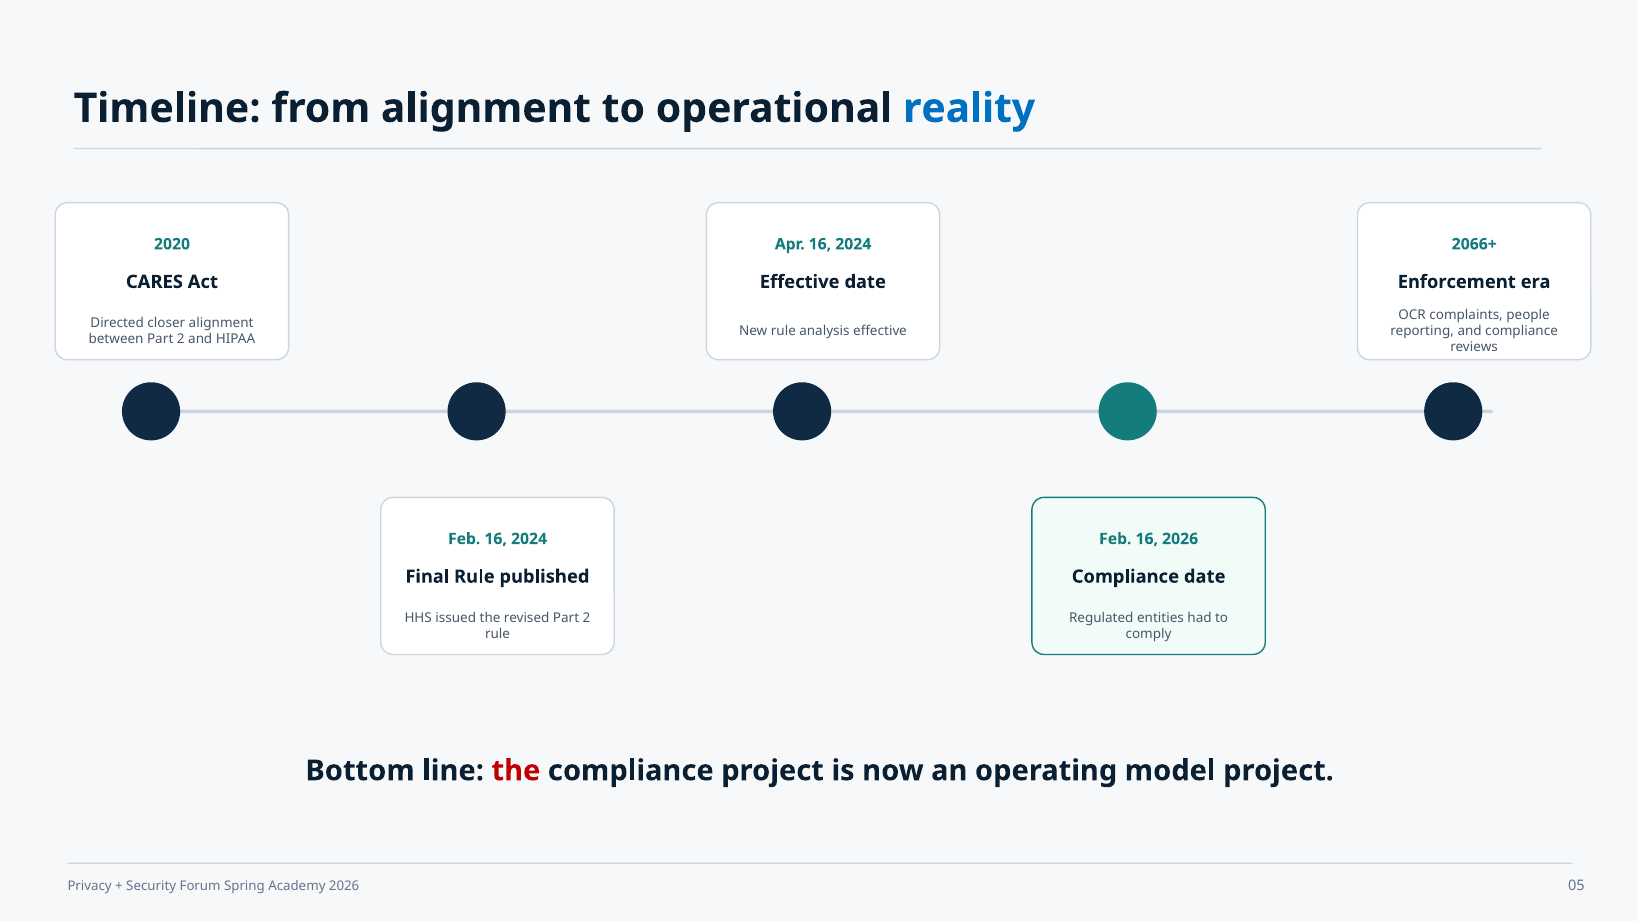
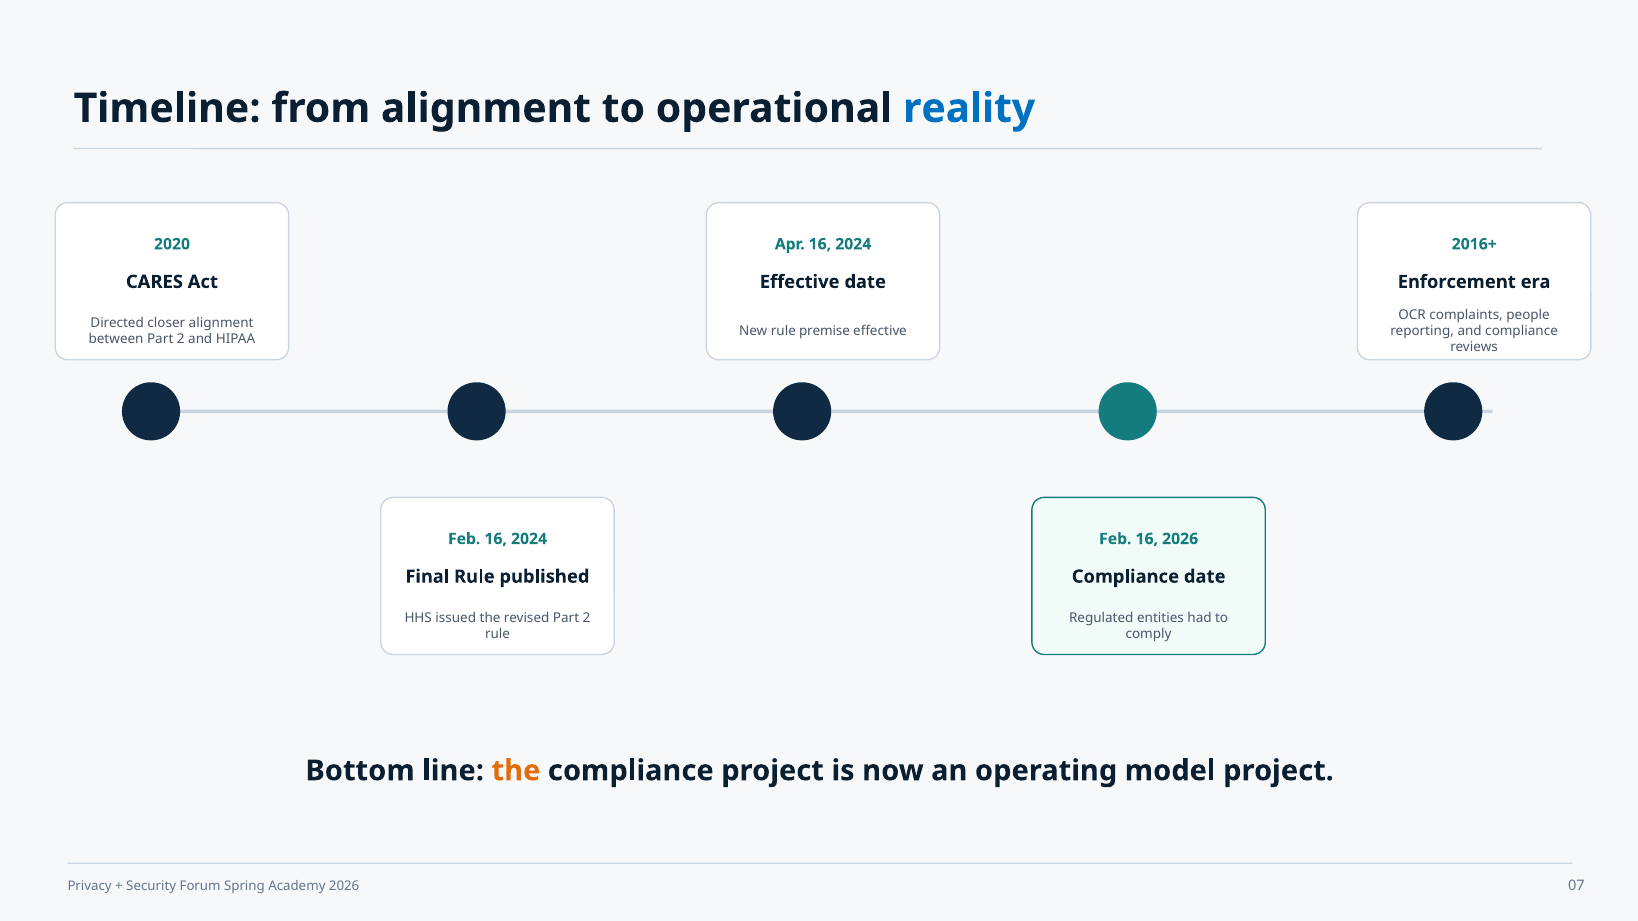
2066+: 2066+ -> 2016+
analysis: analysis -> premise
the at (516, 771) colour: red -> orange
05: 05 -> 07
